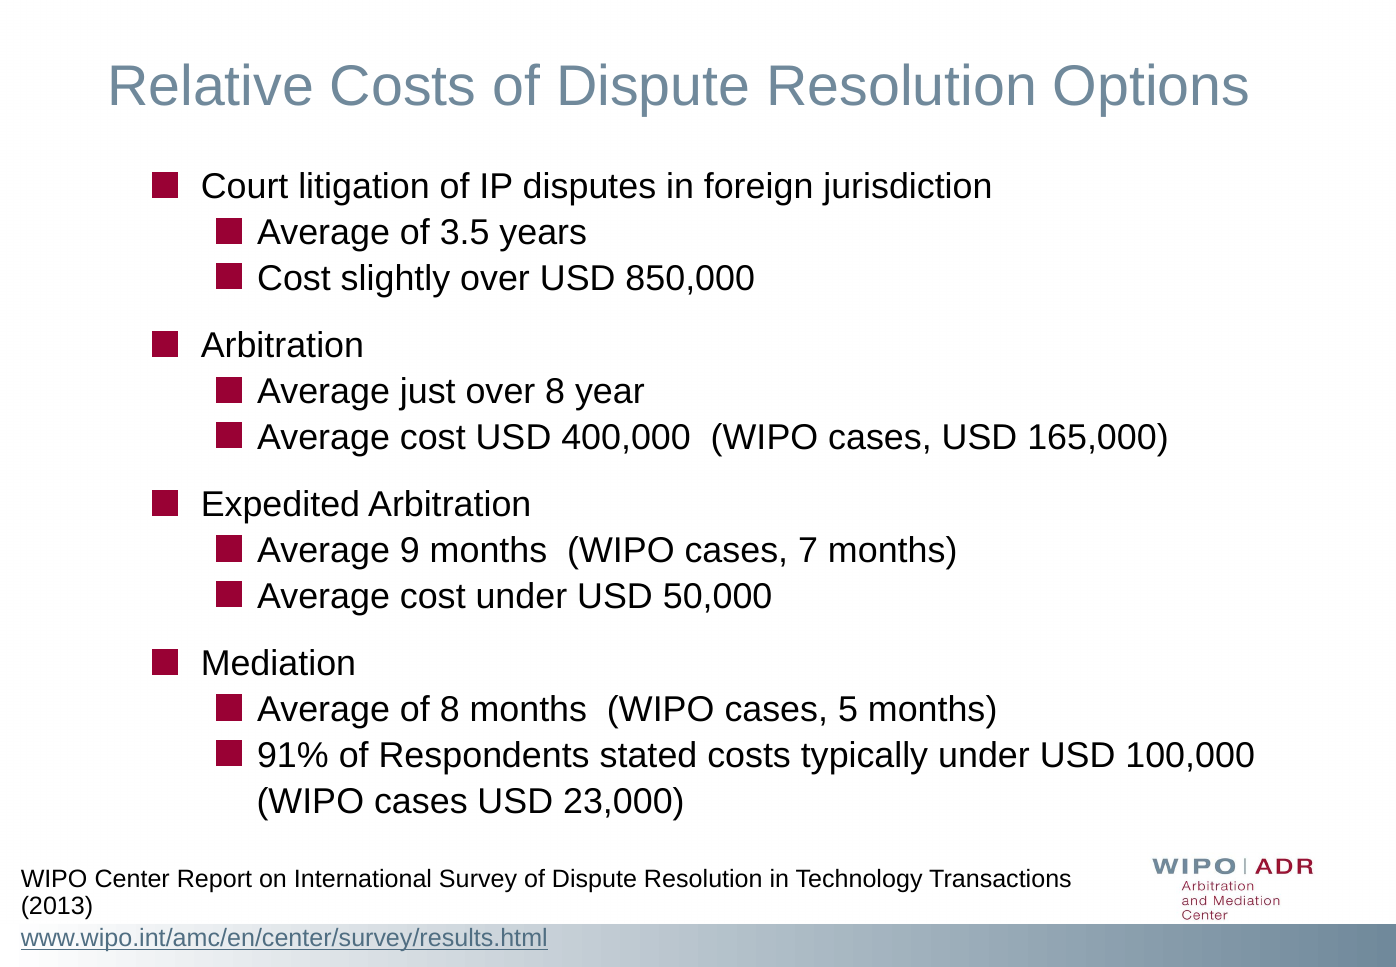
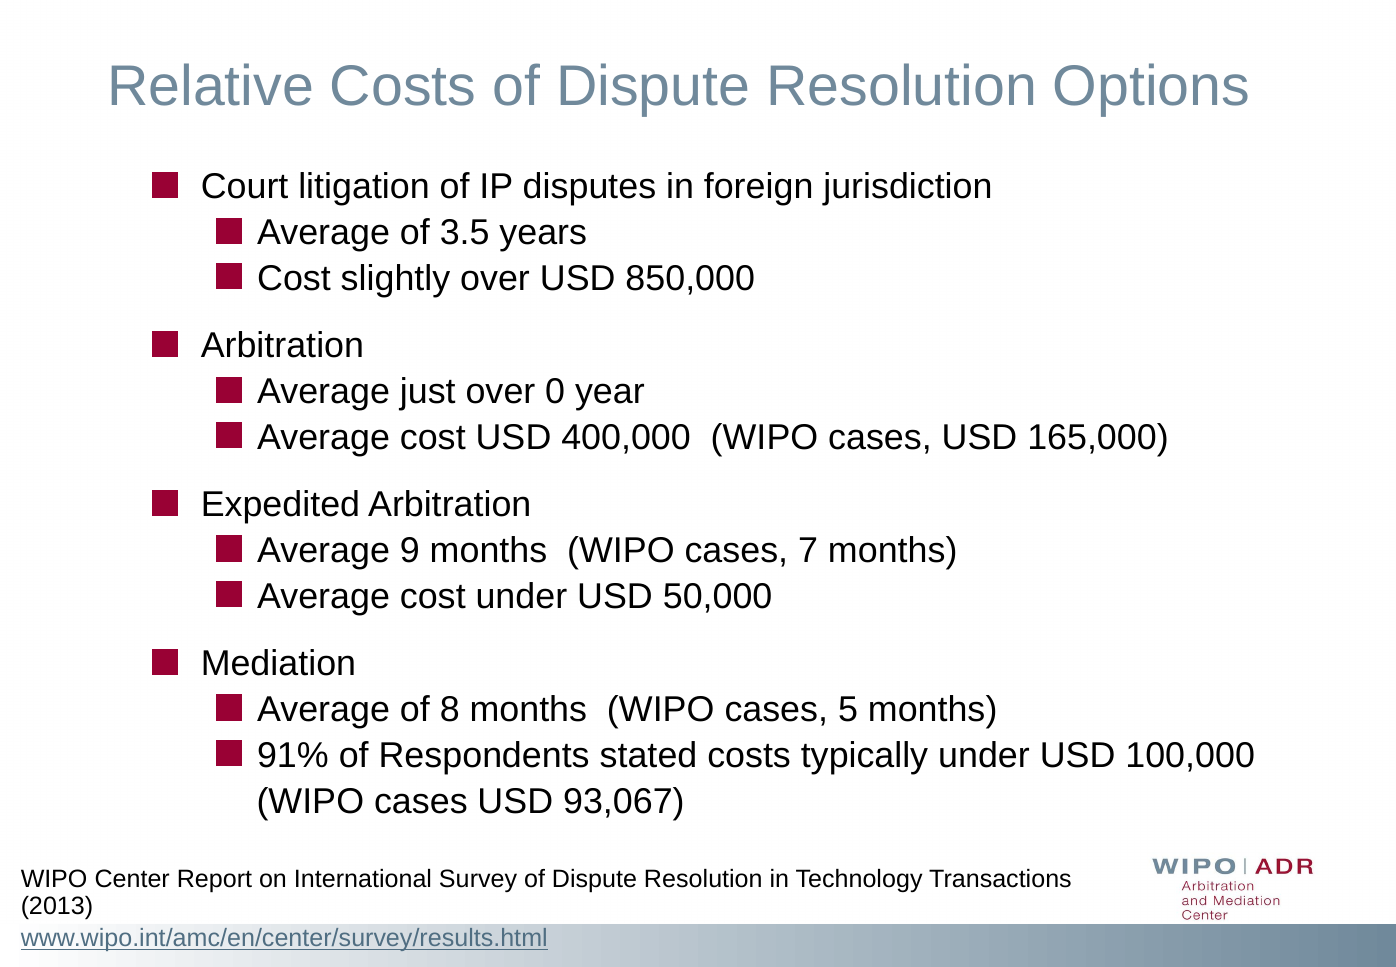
over 8: 8 -> 0
23,000: 23,000 -> 93,067
